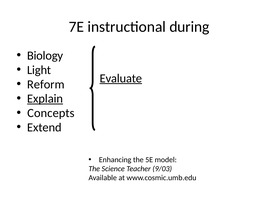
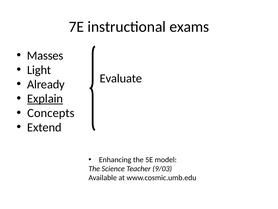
during: during -> exams
Biology: Biology -> Masses
Evaluate underline: present -> none
Reform: Reform -> Already
